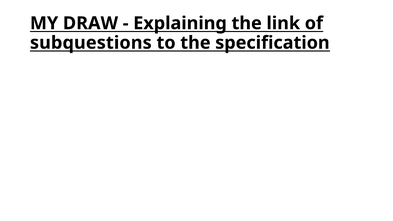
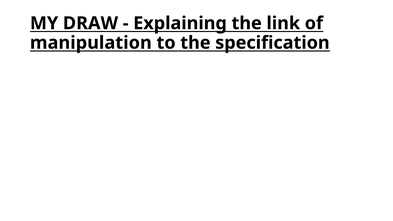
subquestions: subquestions -> manipulation
